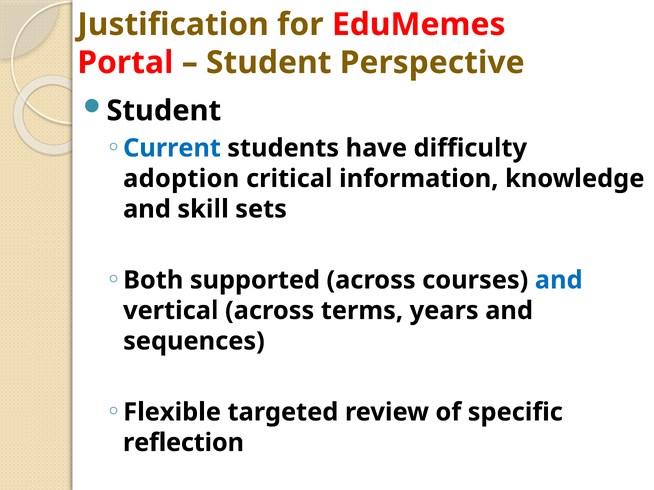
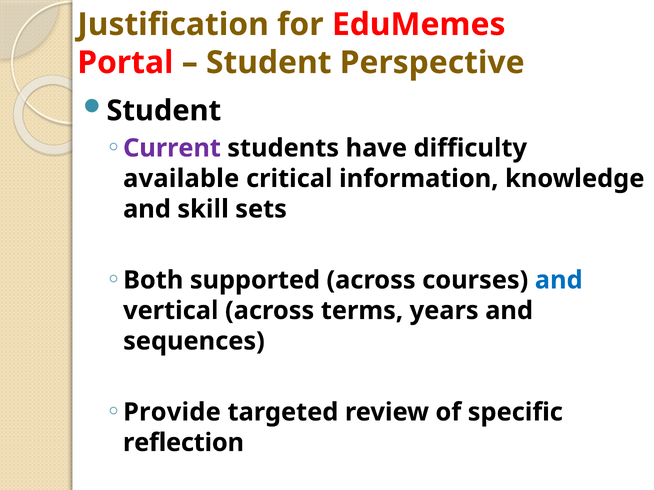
Current colour: blue -> purple
adoption: adoption -> available
Flexible: Flexible -> Provide
